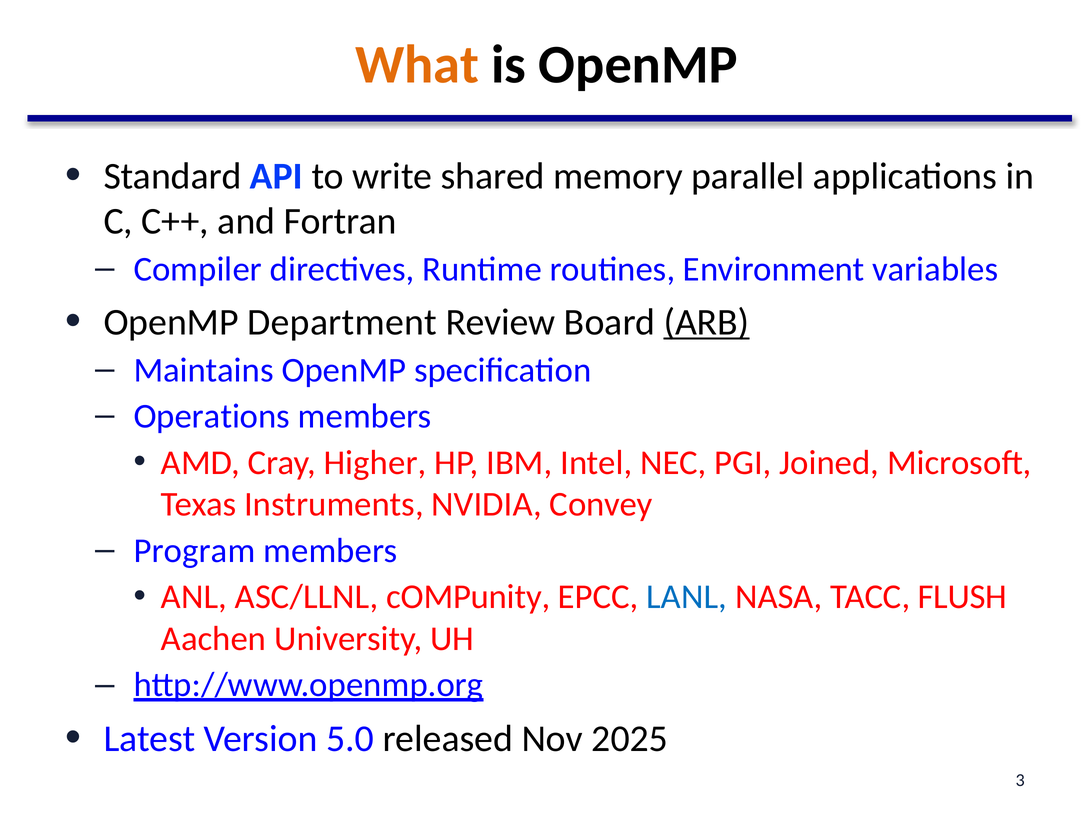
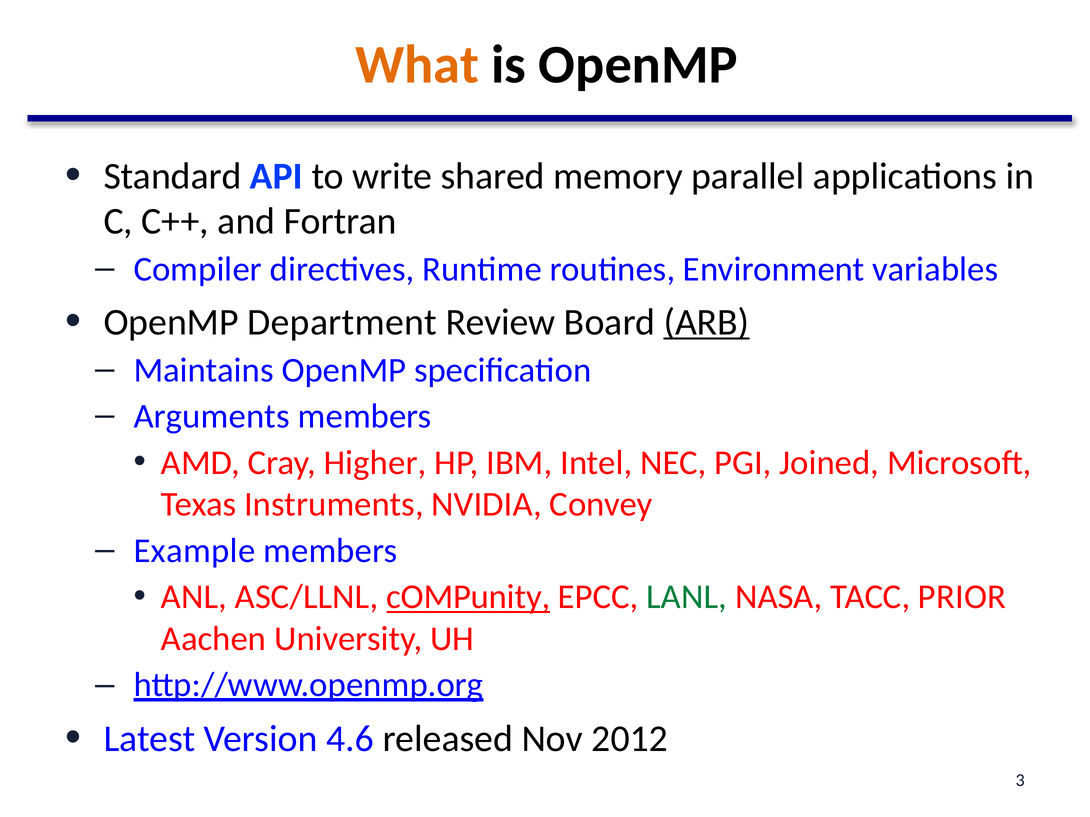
Operations: Operations -> Arguments
Program: Program -> Example
cOMPunity underline: none -> present
LANL colour: blue -> green
FLUSH: FLUSH -> PRIOR
5.0: 5.0 -> 4.6
2025: 2025 -> 2012
